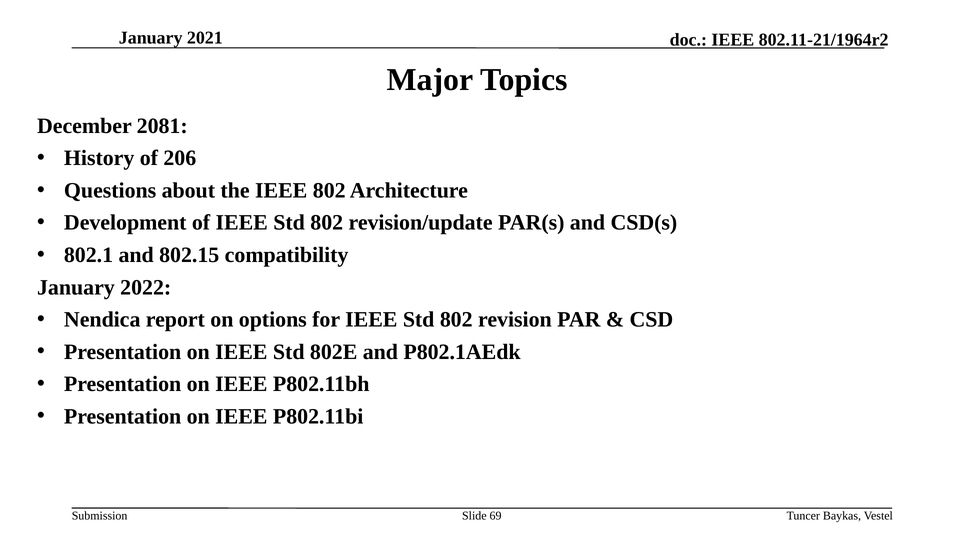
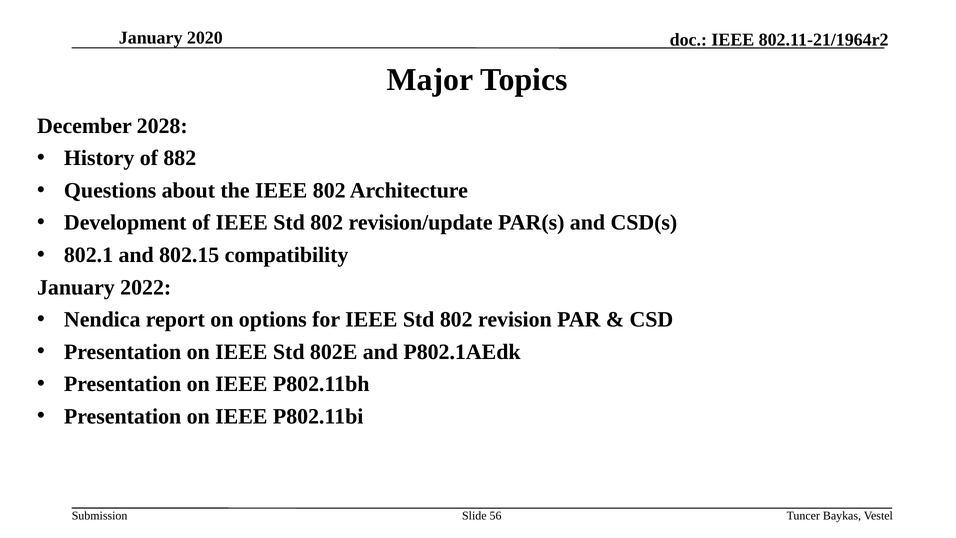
2021: 2021 -> 2020
2081: 2081 -> 2028
206: 206 -> 882
69: 69 -> 56
